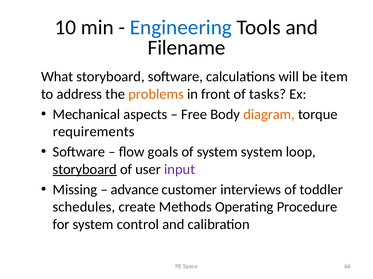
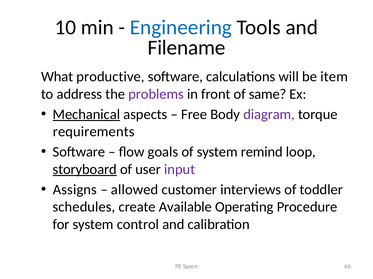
What storyboard: storyboard -> productive
problems colour: orange -> purple
tasks: tasks -> same
Mechanical underline: none -> present
diagram colour: orange -> purple
system system: system -> remind
Missing: Missing -> Assigns
advance: advance -> allowed
Methods: Methods -> Available
